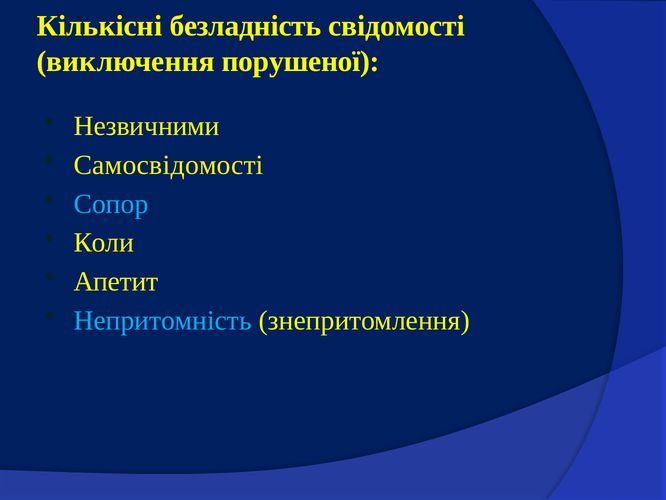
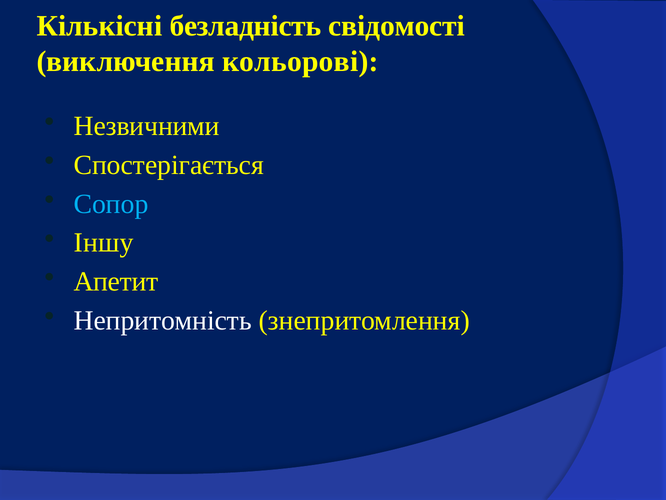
порушеної: порушеної -> кольорові
Самосвідомості: Самосвідомості -> Спостерігається
Коли: Коли -> Іншу
Непритомність colour: light blue -> white
